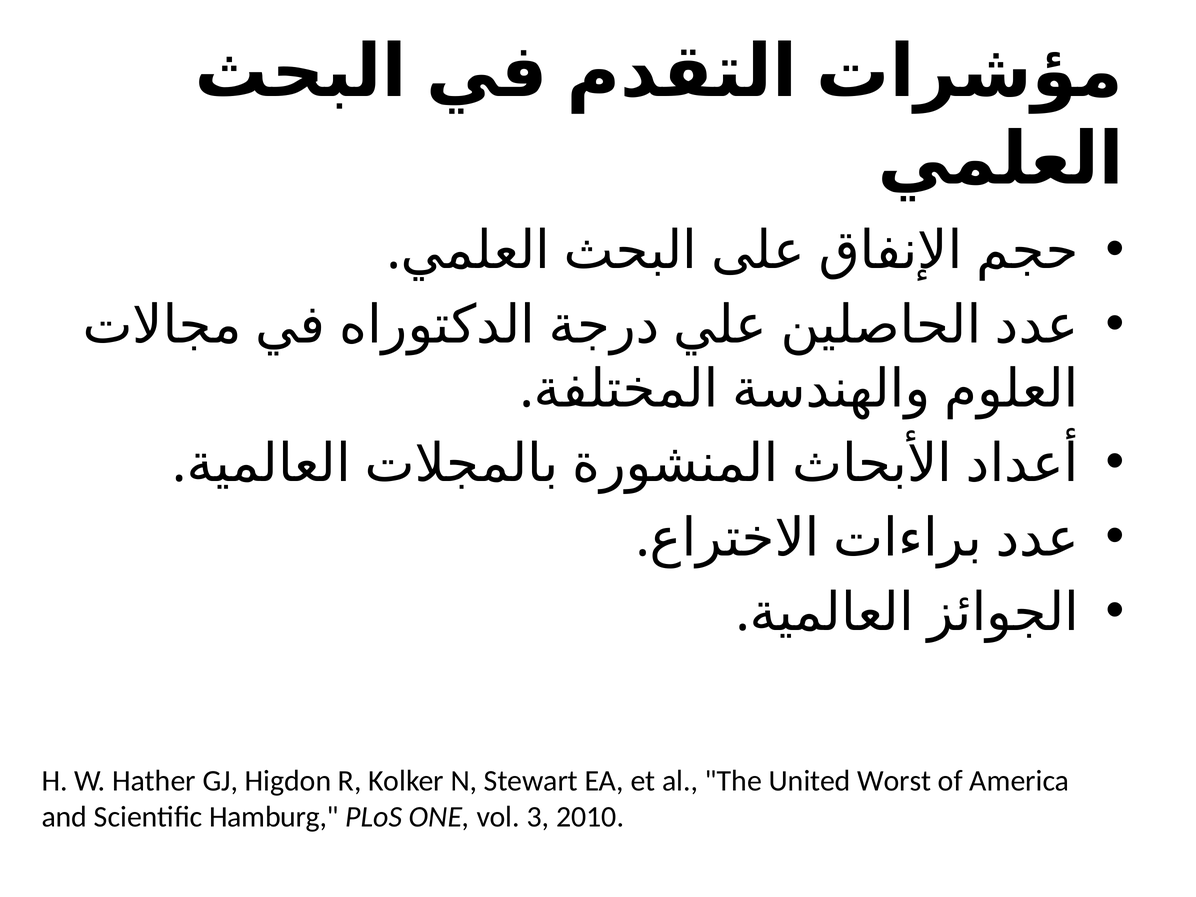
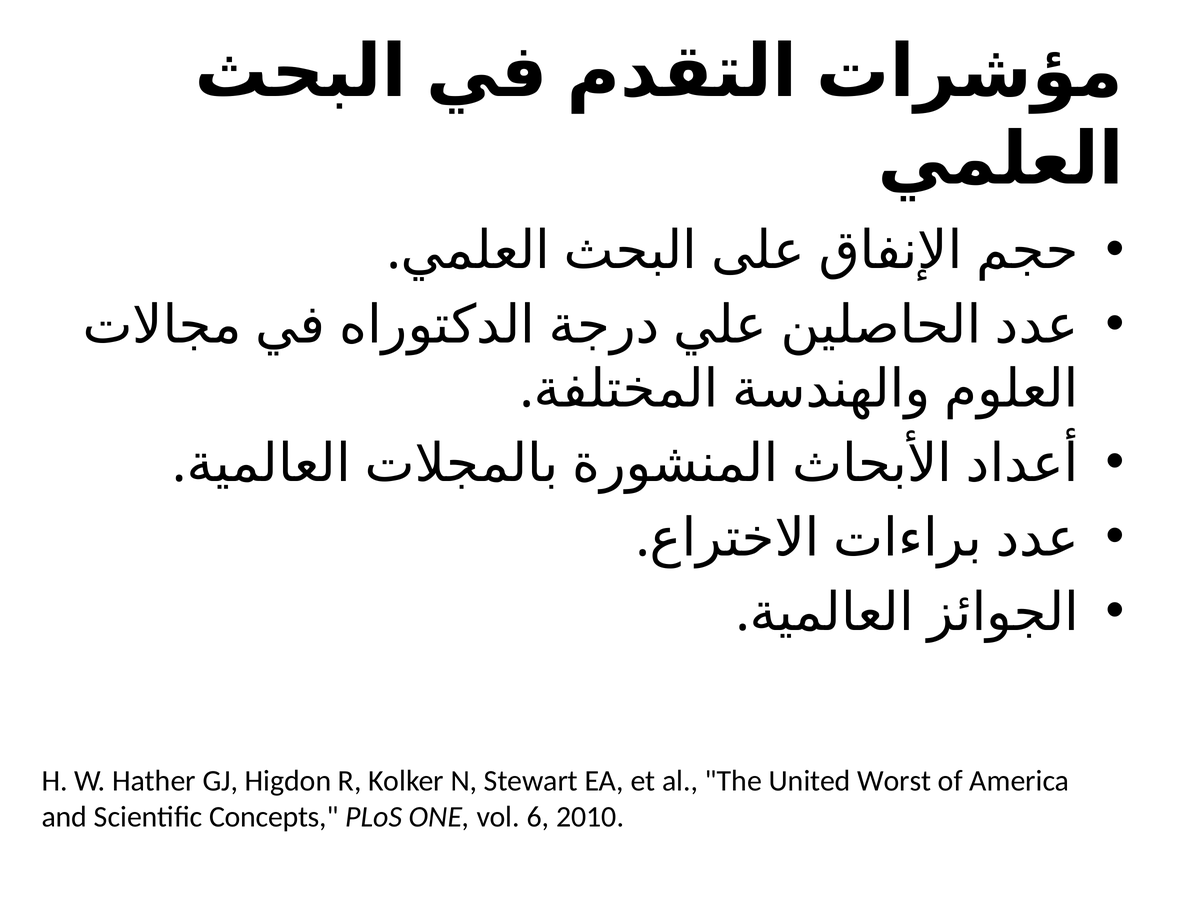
Hamburg: Hamburg -> Concepts
3: 3 -> 6
